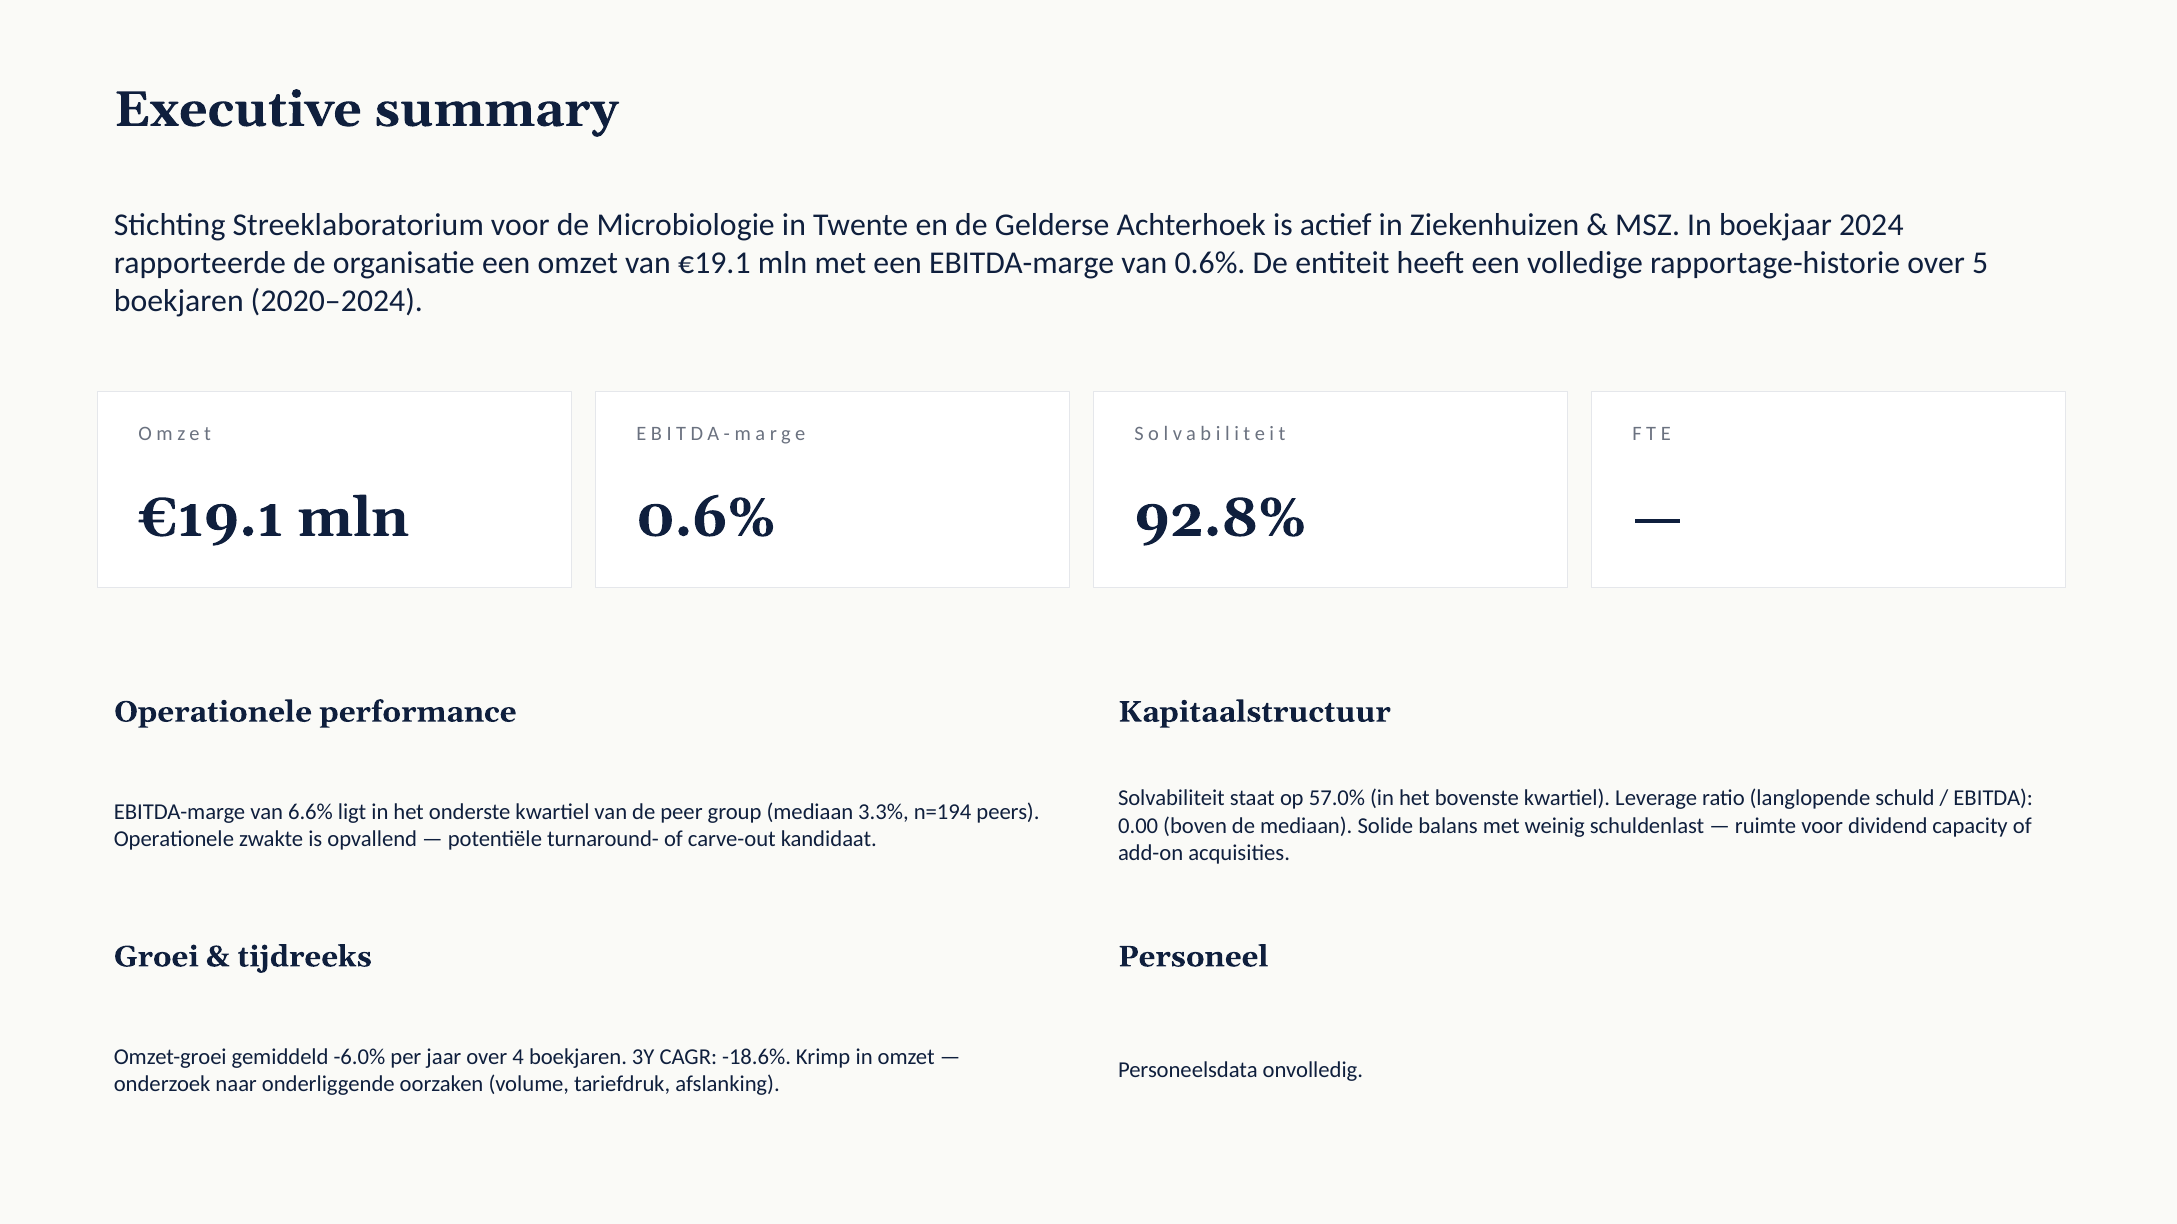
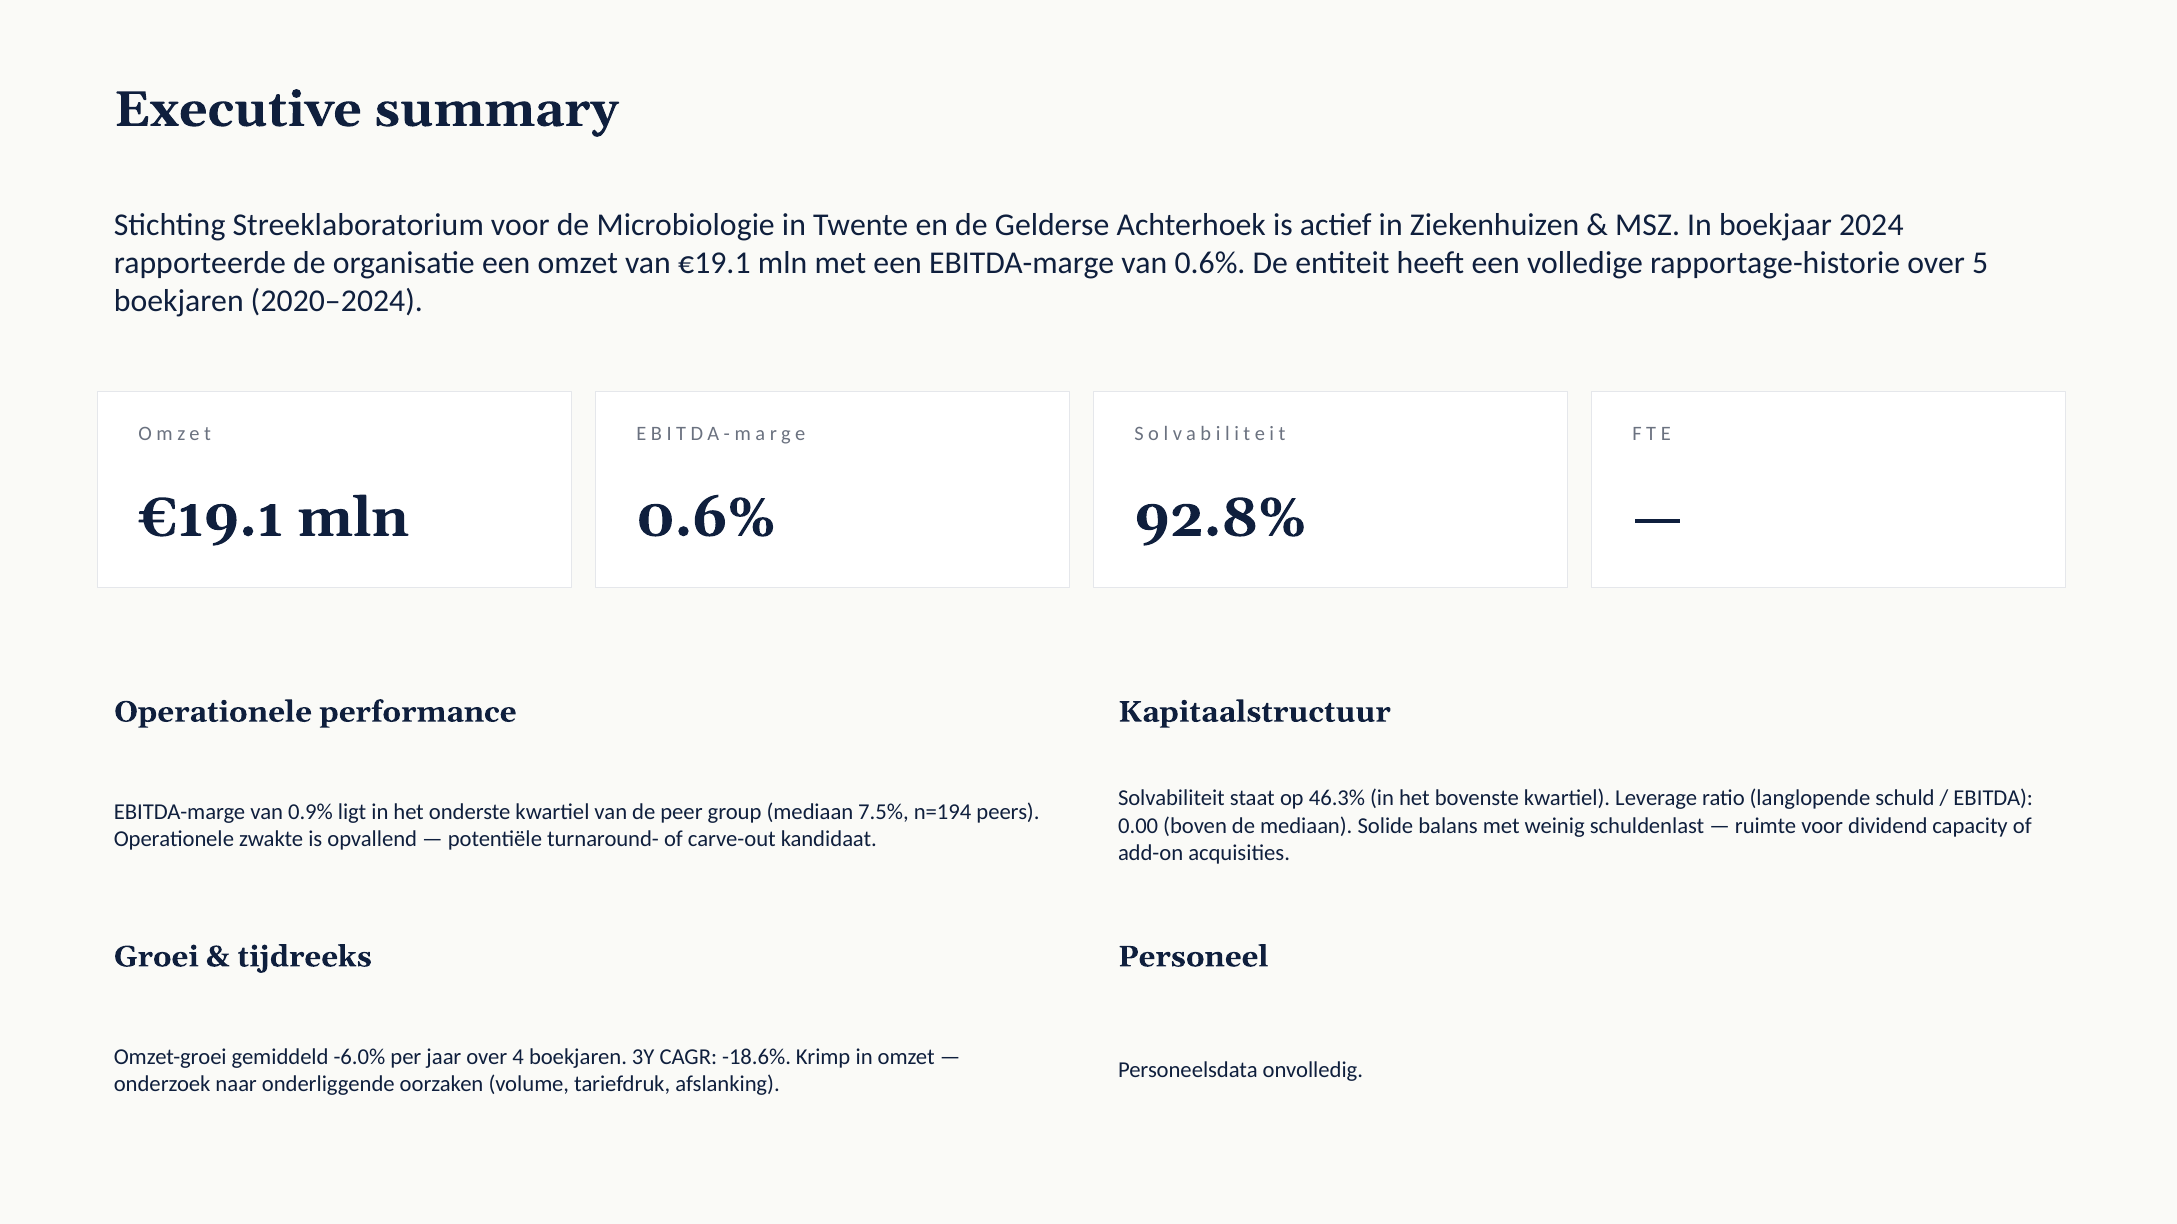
57.0%: 57.0% -> 46.3%
6.6%: 6.6% -> 0.9%
3.3%: 3.3% -> 7.5%
